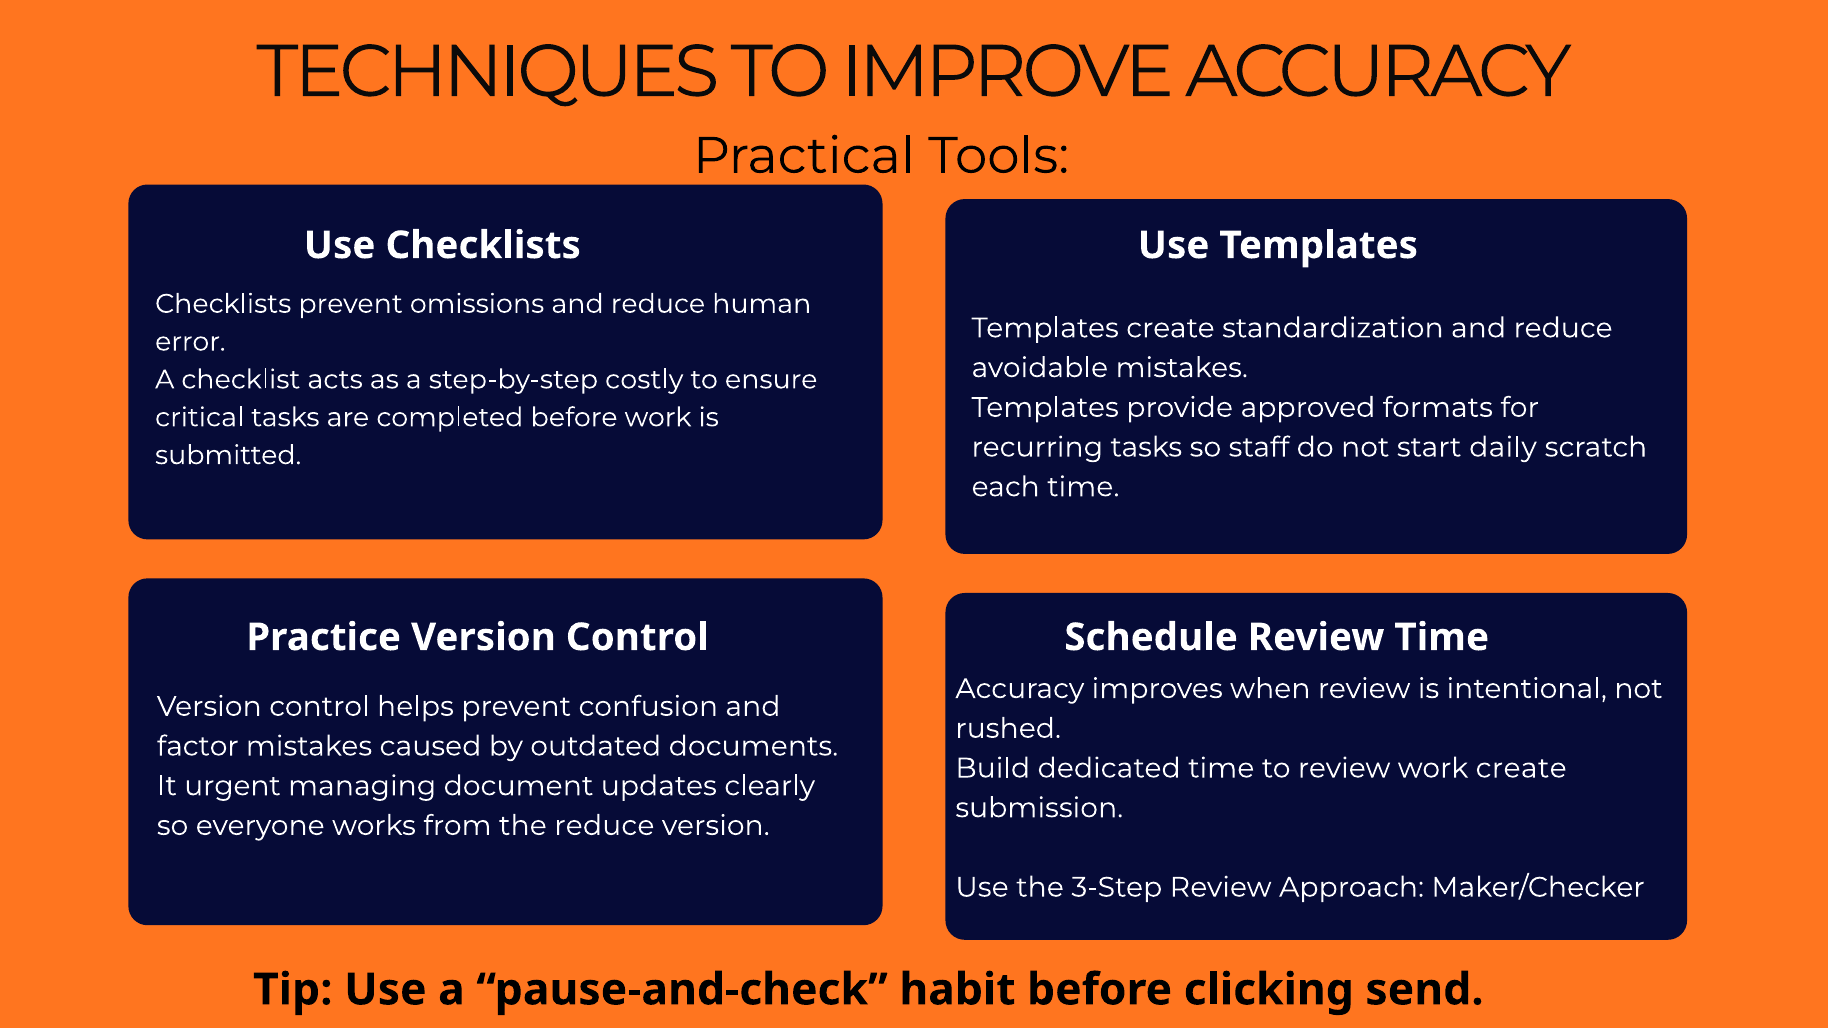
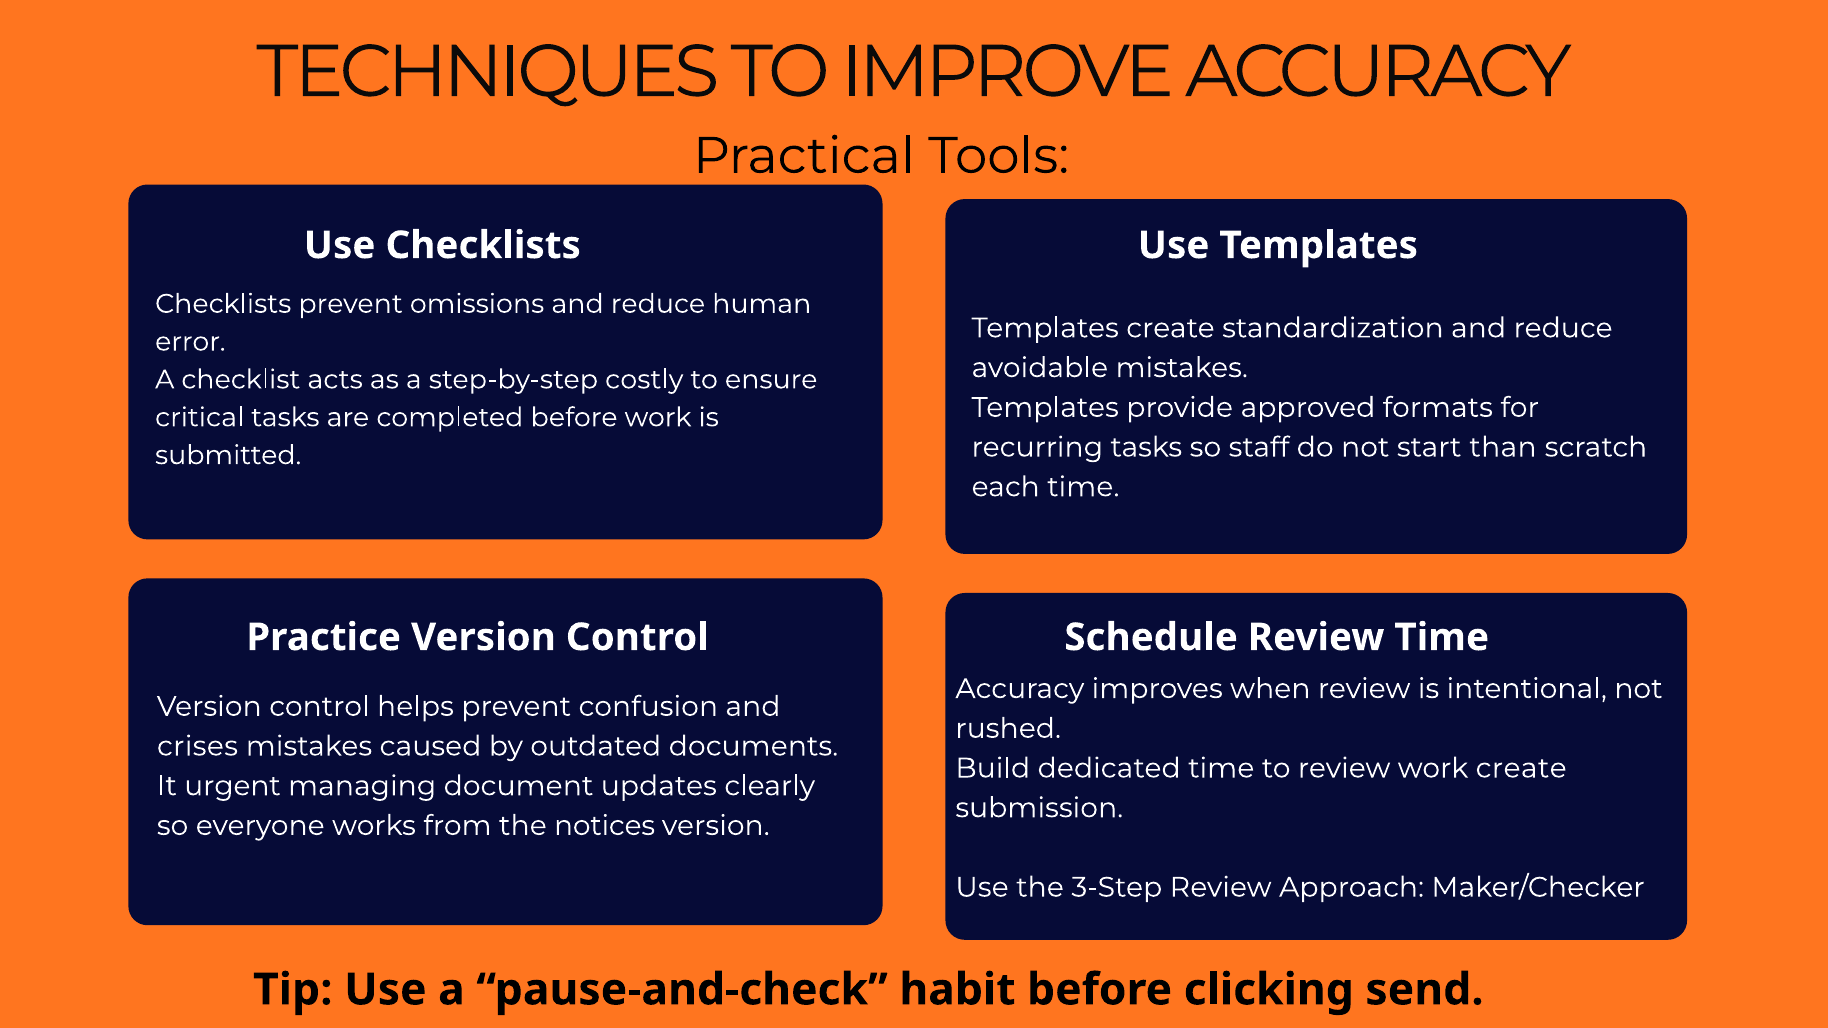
daily: daily -> than
factor: factor -> crises
the reduce: reduce -> notices
